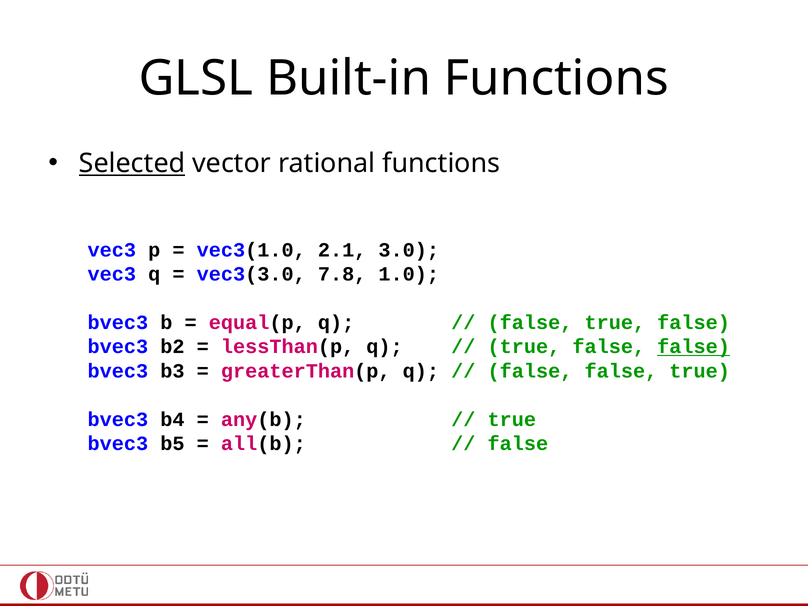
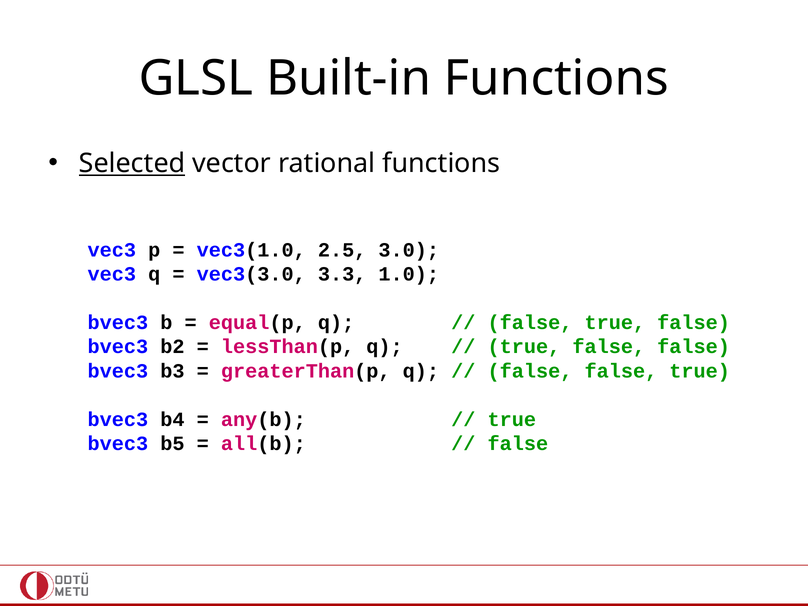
2.1: 2.1 -> 2.5
7.8: 7.8 -> 3.3
false at (694, 347) underline: present -> none
